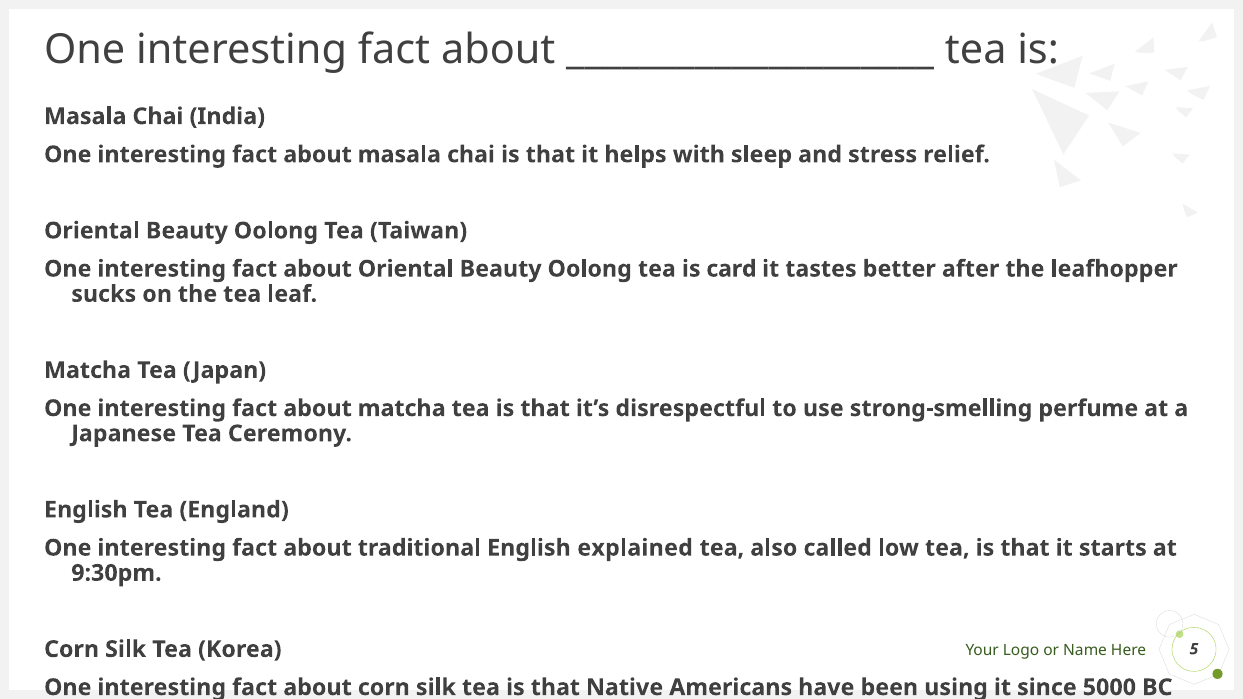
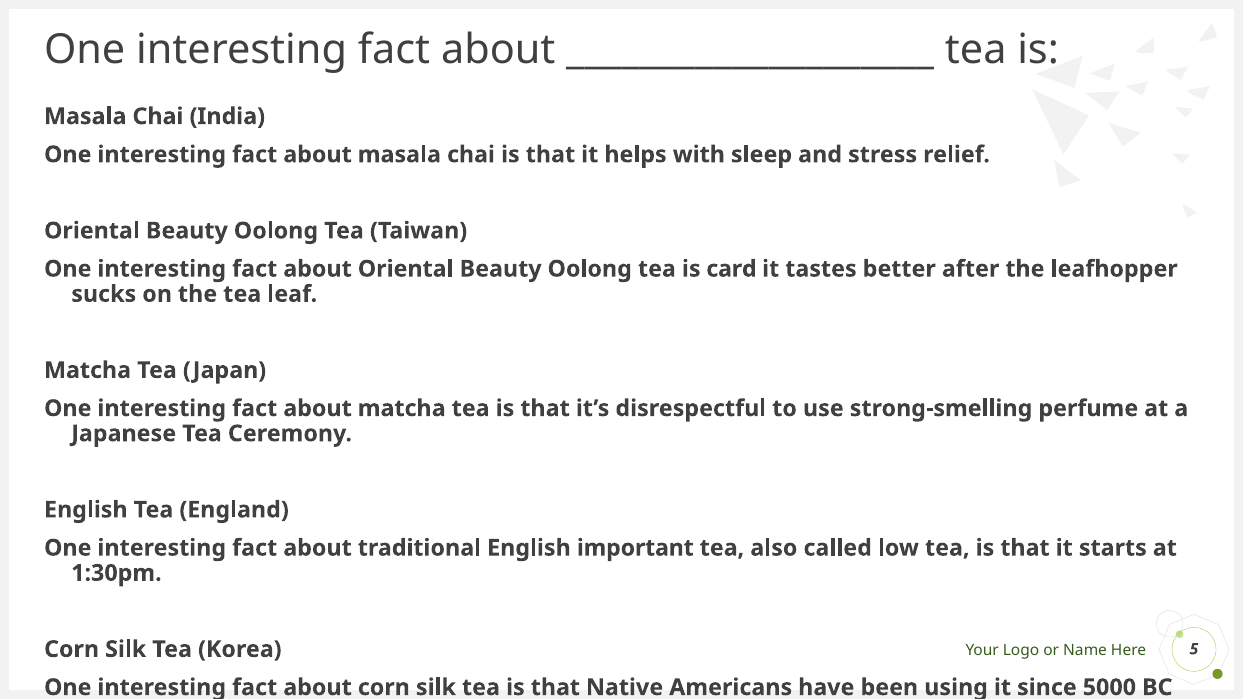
explained: explained -> important
9:30pm: 9:30pm -> 1:30pm
